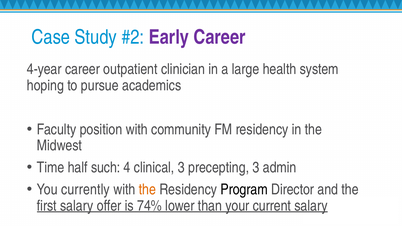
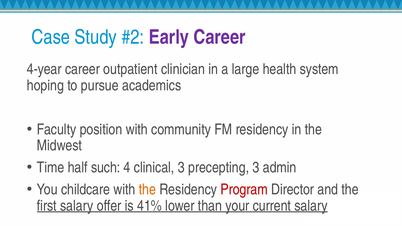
currently: currently -> childcare
Program colour: black -> red
74%: 74% -> 41%
